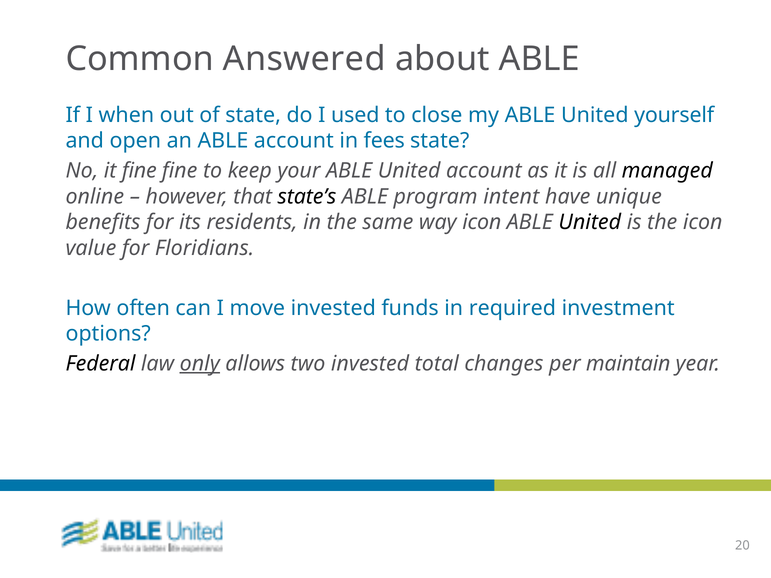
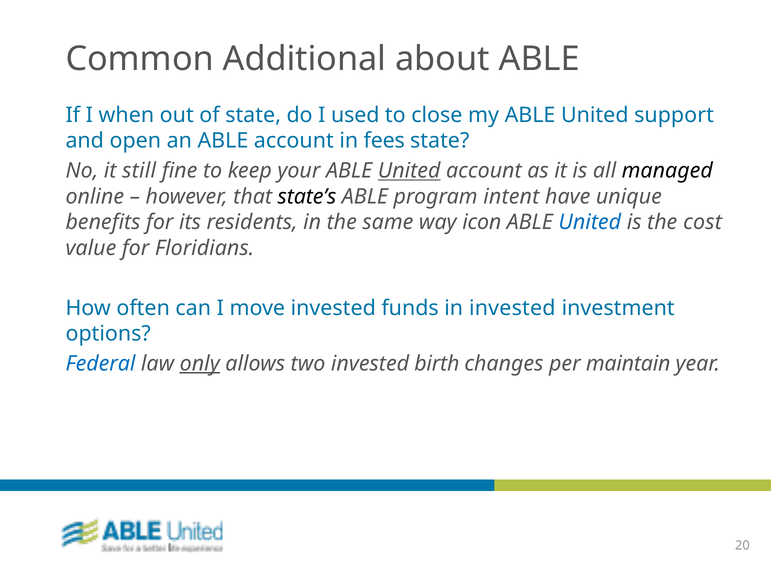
Answered: Answered -> Additional
yourself: yourself -> support
it fine: fine -> still
United at (409, 171) underline: none -> present
United at (590, 222) colour: black -> blue
the icon: icon -> cost
in required: required -> invested
Federal colour: black -> blue
total: total -> birth
